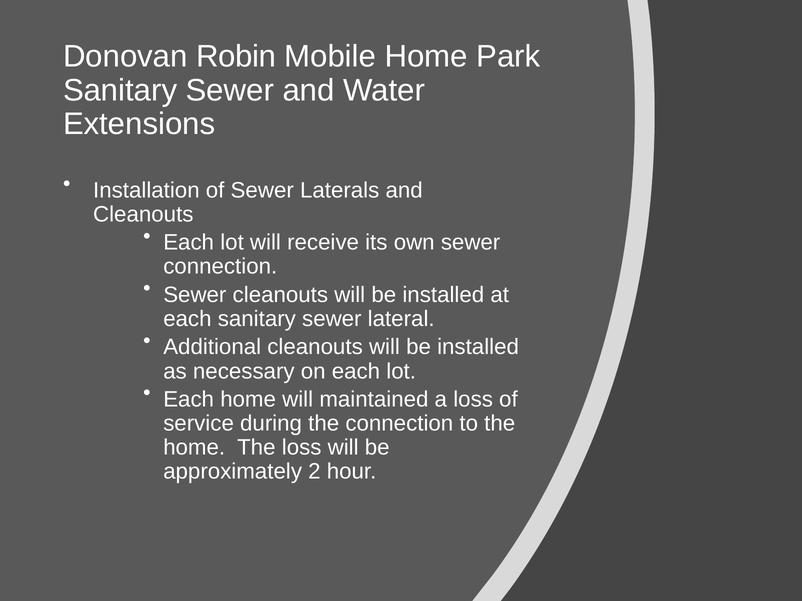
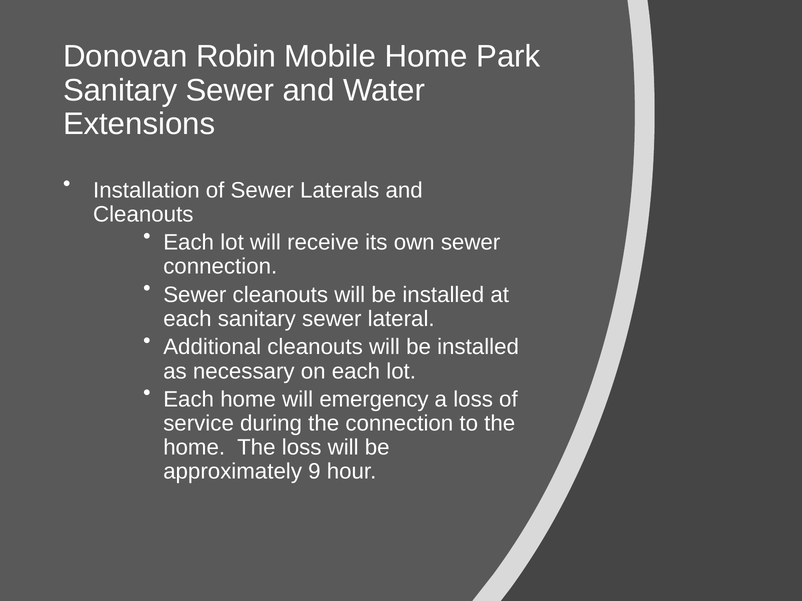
maintained: maintained -> emergency
2: 2 -> 9
